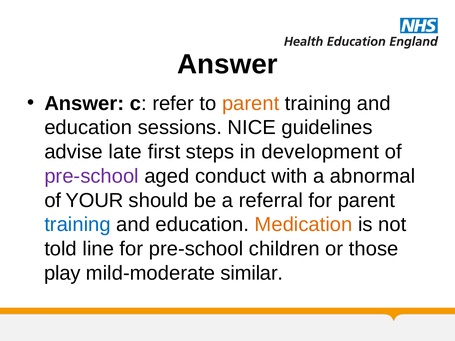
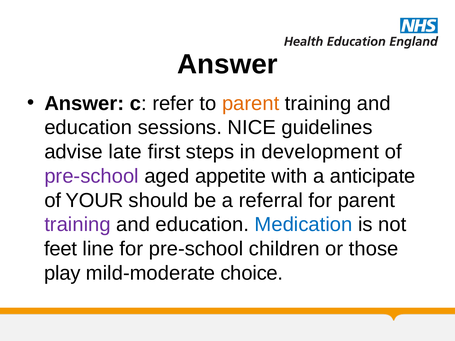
conduct: conduct -> appetite
abnormal: abnormal -> anticipate
training at (78, 225) colour: blue -> purple
Medication colour: orange -> blue
told: told -> feet
similar: similar -> choice
